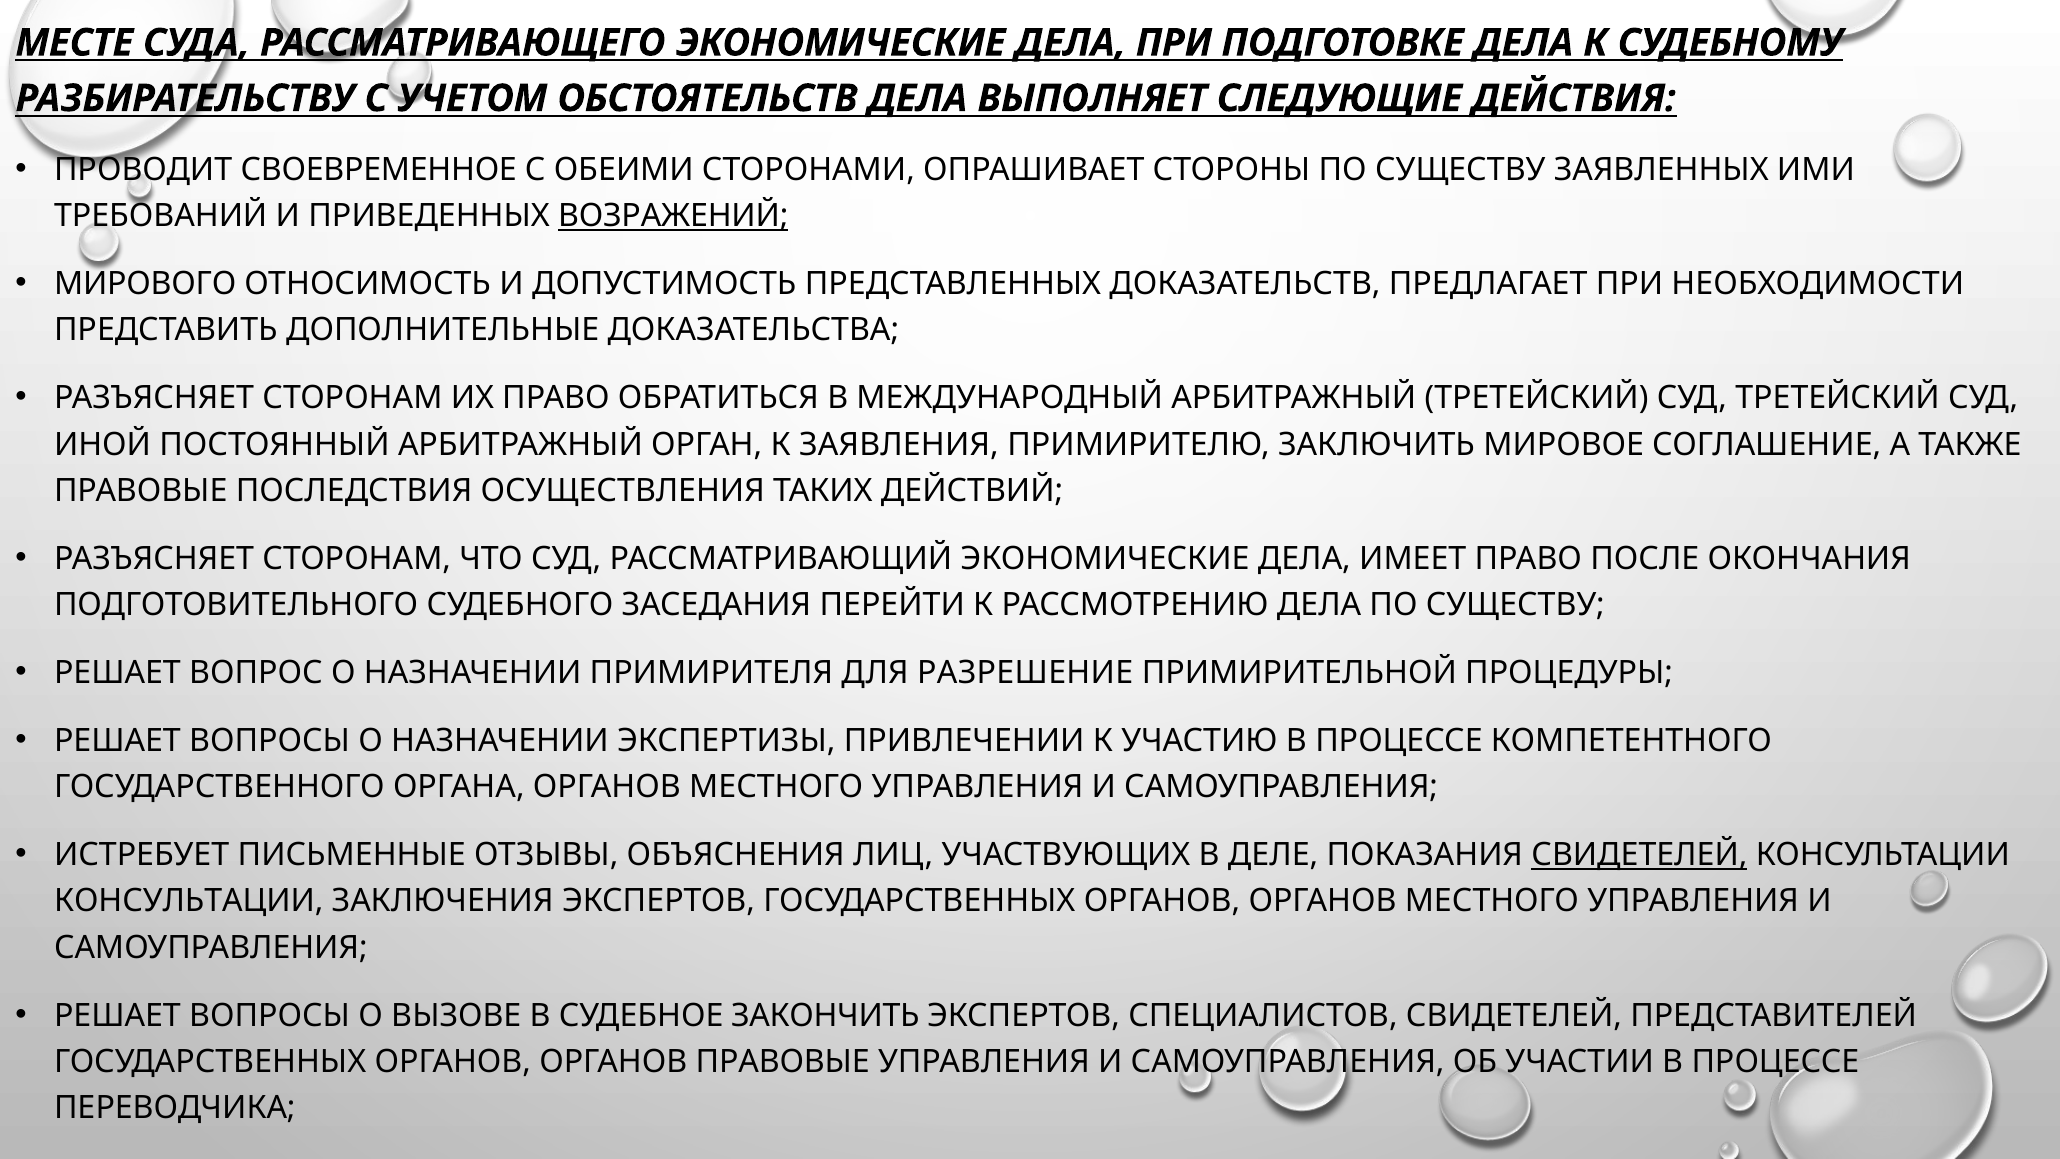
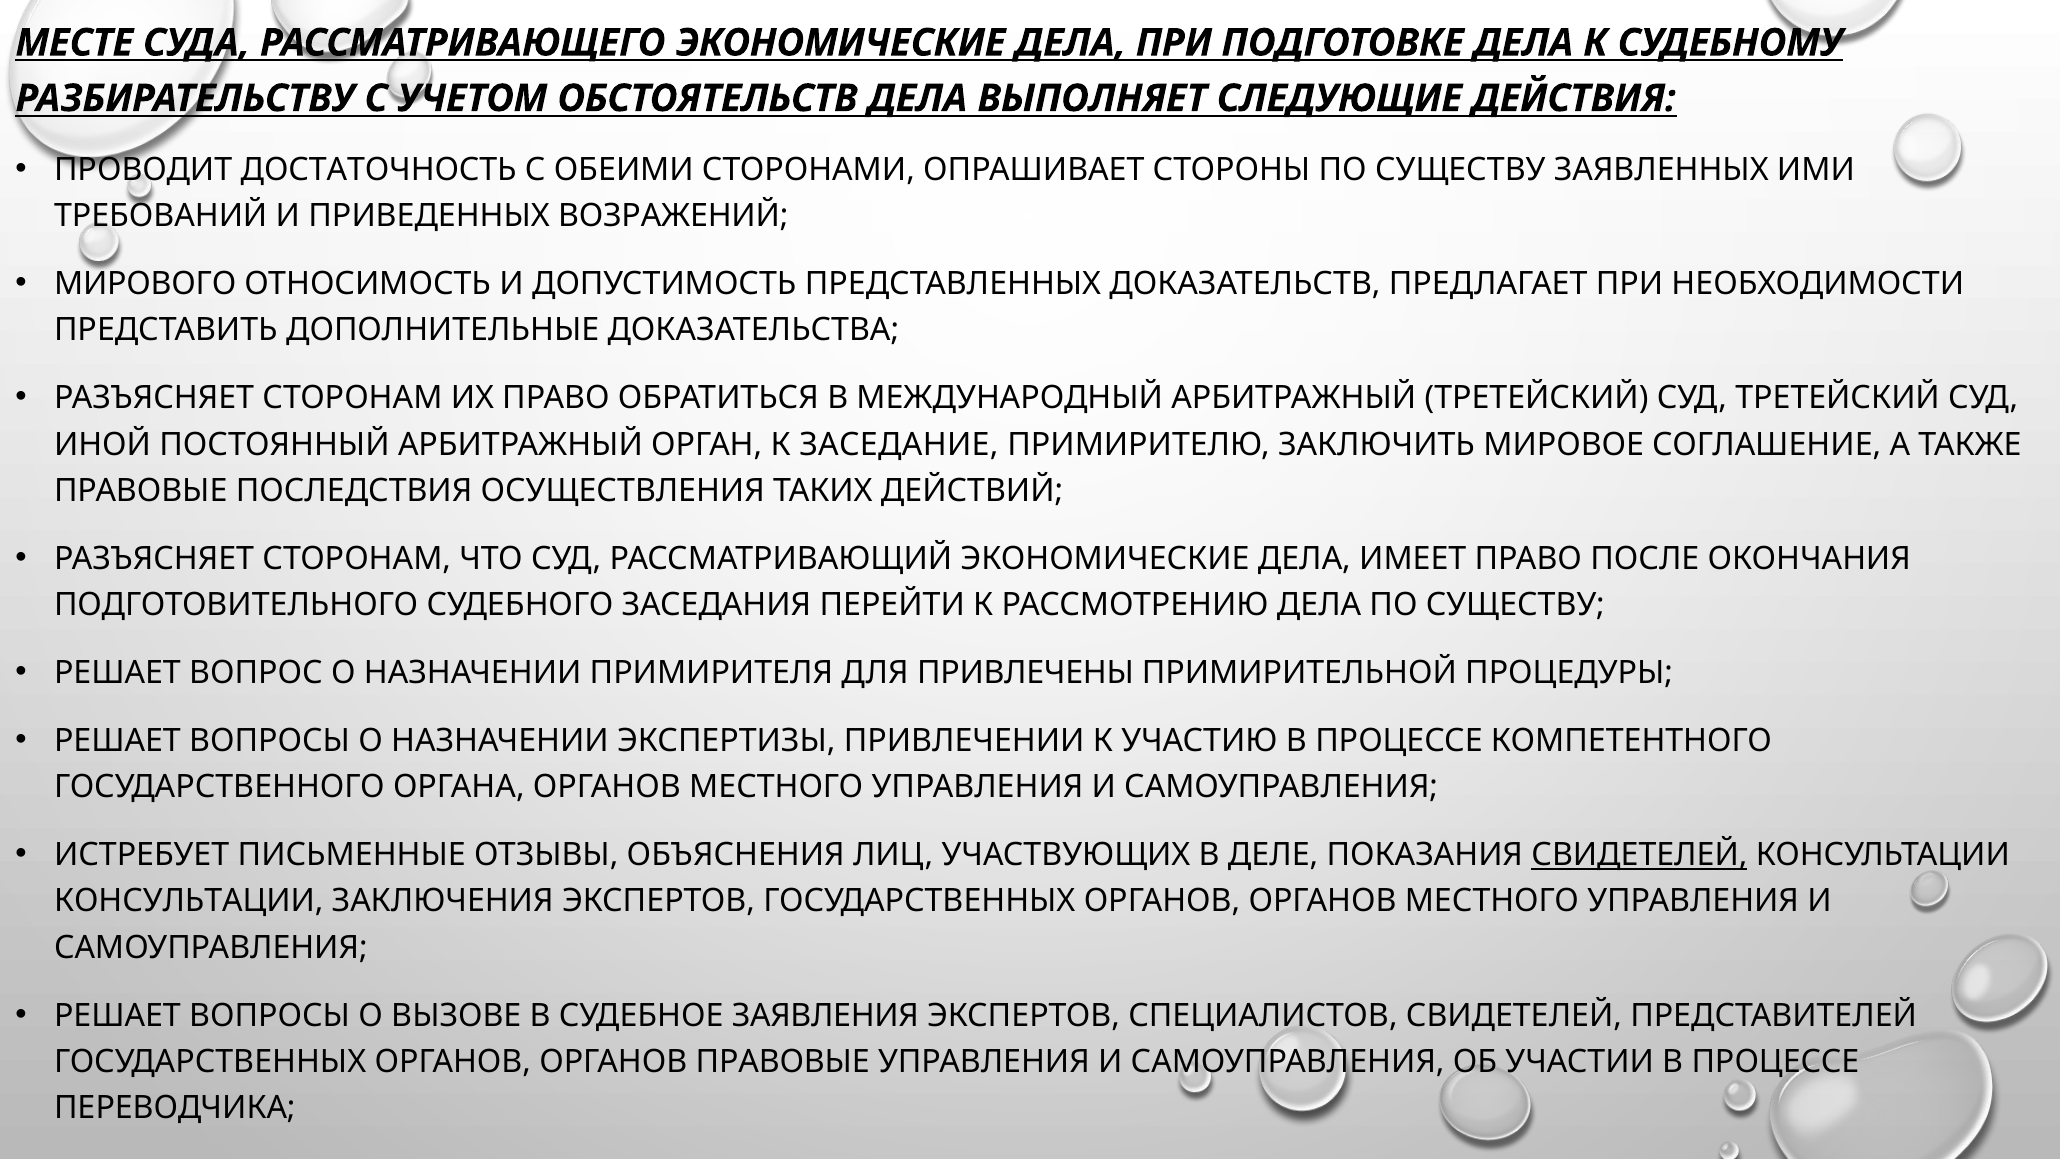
СВОЕВРЕМЕННОЕ: СВОЕВРЕМЕННОЕ -> ДОСТАТОЧНОСТЬ
ВОЗРАЖЕНИЙ underline: present -> none
ЗАЯВЛЕНИЯ: ЗАЯВЛЕНИЯ -> ЗАСЕДАНИЕ
РАЗРЕШЕНИЕ: РАЗРЕШЕНИЕ -> ПРИВЛЕЧЕНЫ
ЗАКОНЧИТЬ: ЗАКОНЧИТЬ -> ЗАЯВЛЕНИЯ
